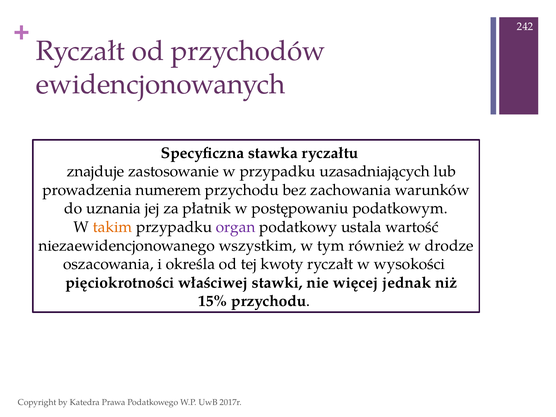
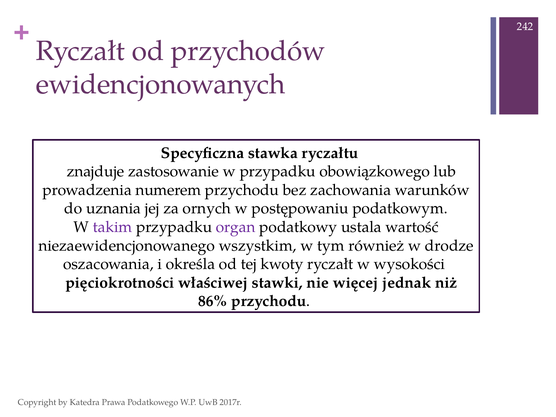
uzasadniających: uzasadniających -> obowiązkowego
płatnik: płatnik -> ornych
takim colour: orange -> purple
15%: 15% -> 86%
